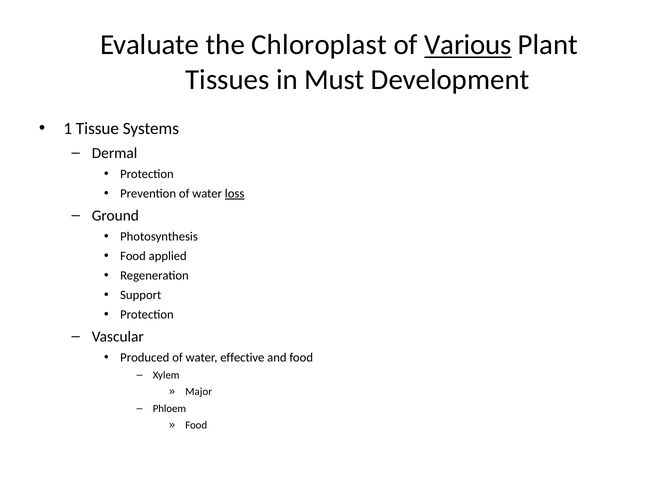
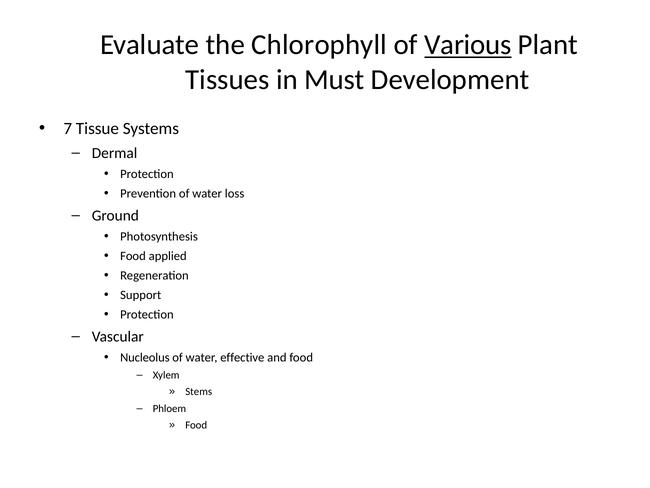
Chloroplast: Chloroplast -> Chlorophyll
1: 1 -> 7
loss underline: present -> none
Produced: Produced -> Nucleolus
Major: Major -> Stems
